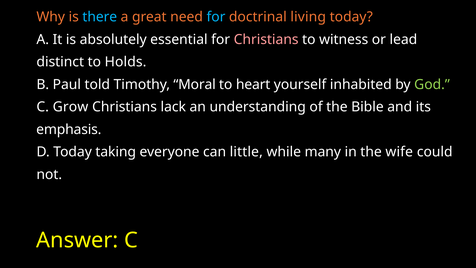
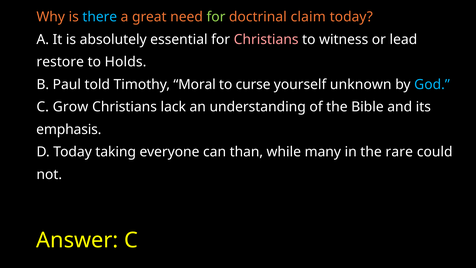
for at (216, 17) colour: light blue -> light green
living: living -> claim
distinct: distinct -> restore
heart: heart -> curse
inhabited: inhabited -> unknown
God colour: light green -> light blue
little: little -> than
wife: wife -> rare
